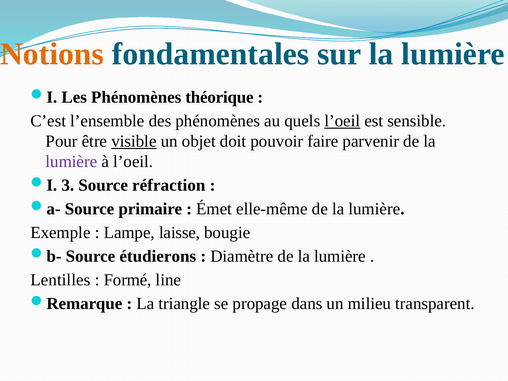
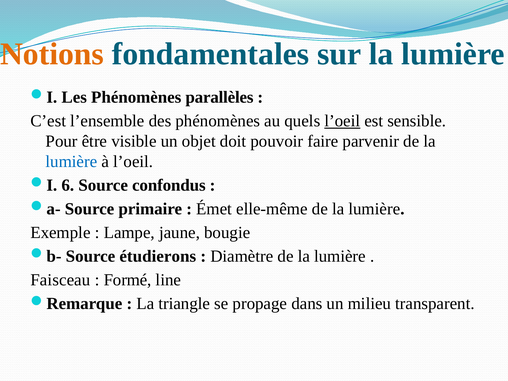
théorique: théorique -> parallèles
visible underline: present -> none
lumière at (71, 162) colour: purple -> blue
3: 3 -> 6
réfraction: réfraction -> confondus
laisse: laisse -> jaune
Lentilles: Lentilles -> Faisceau
